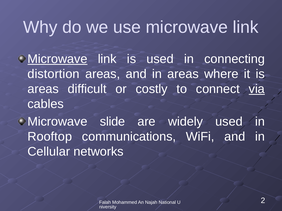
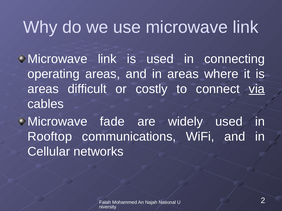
Microwave at (57, 59) underline: present -> none
distortion: distortion -> operating
slide: slide -> fade
